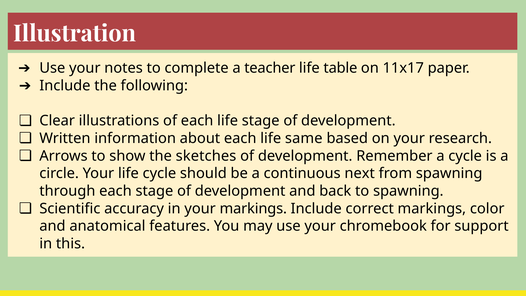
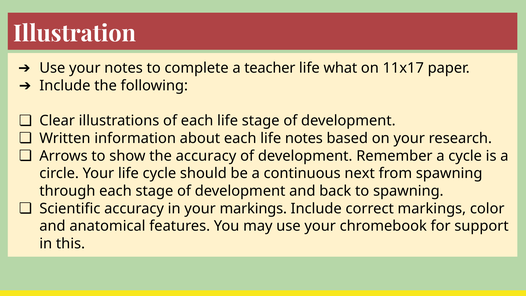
table: table -> what
life same: same -> notes
the sketches: sketches -> accuracy
